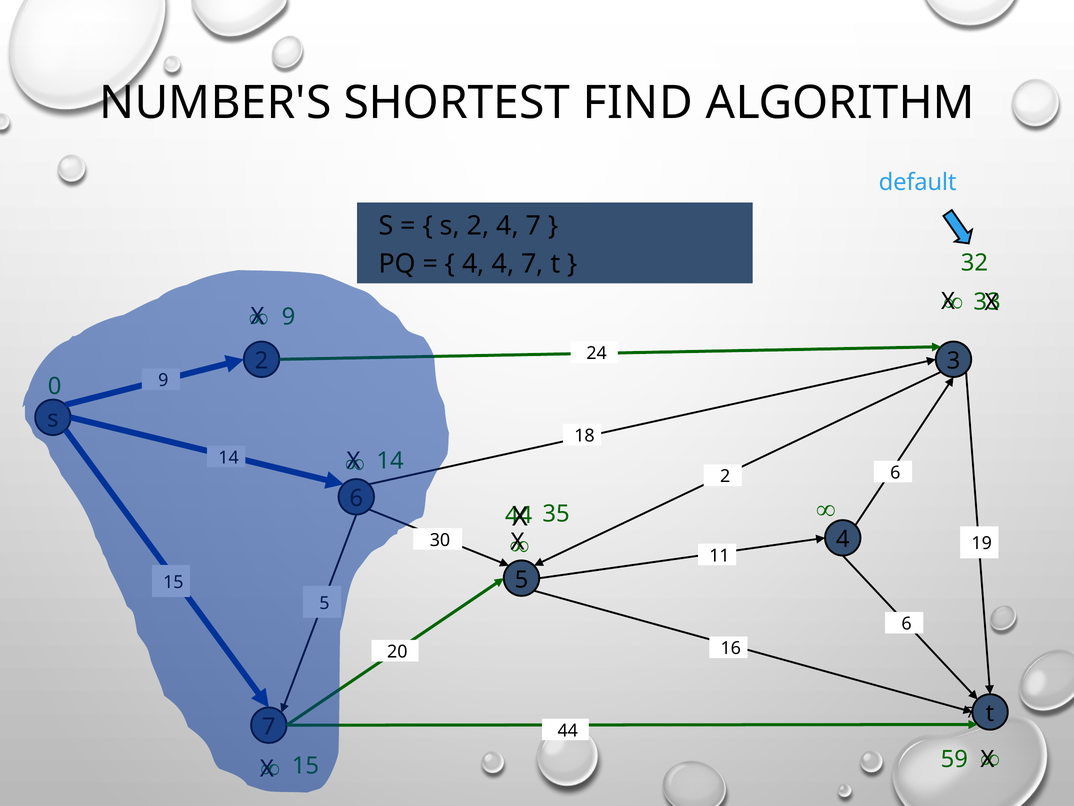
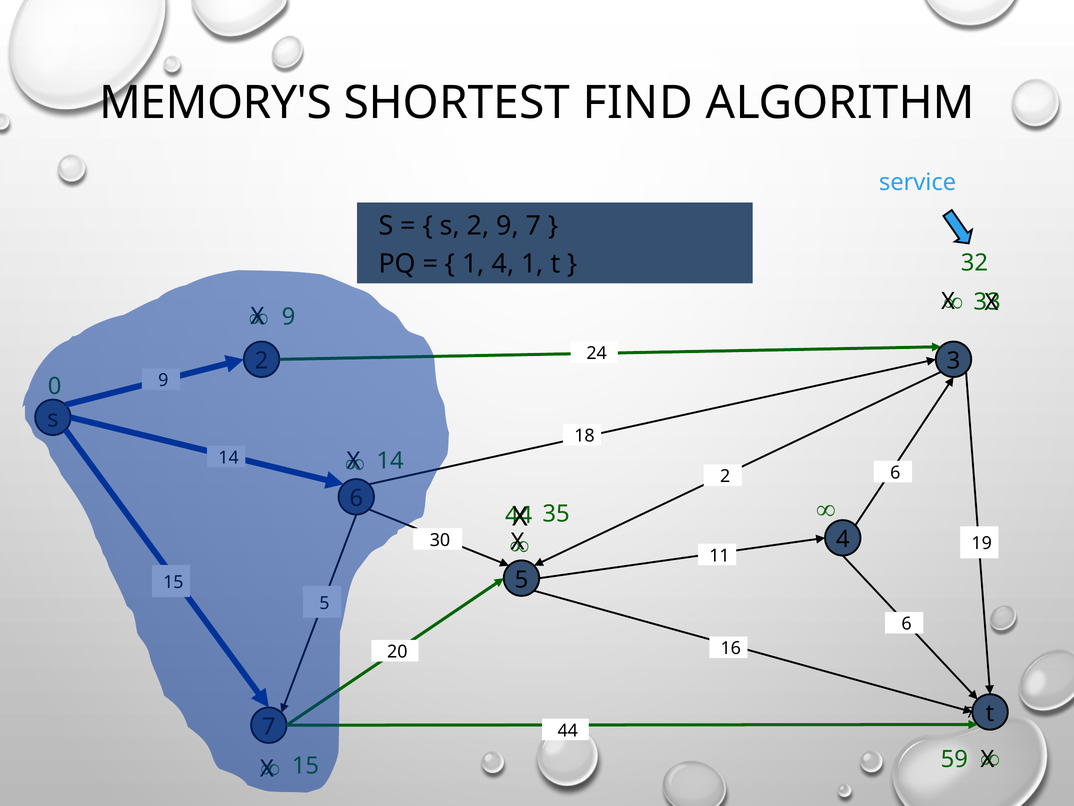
NUMBER'S: NUMBER'S -> MEMORY'S
default: default -> service
s 2 4: 4 -> 9
4 at (473, 263): 4 -> 1
7 at (532, 263): 7 -> 1
